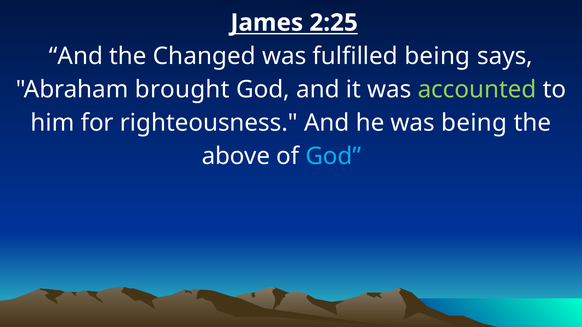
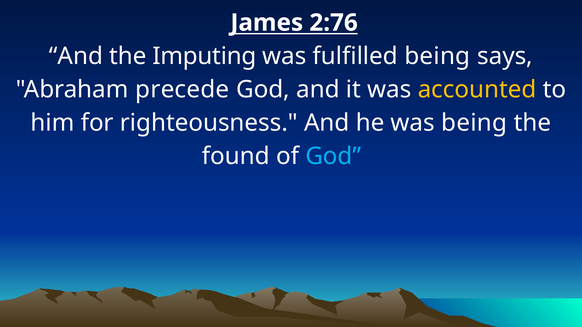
2:25: 2:25 -> 2:76
Changed: Changed -> Imputing
brought: brought -> precede
accounted colour: light green -> yellow
above: above -> found
